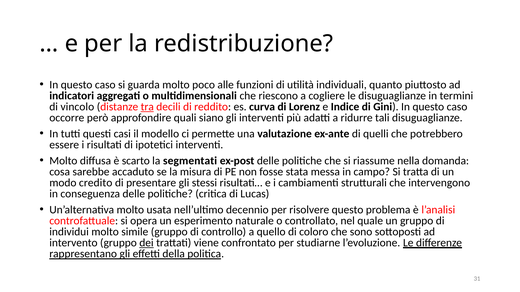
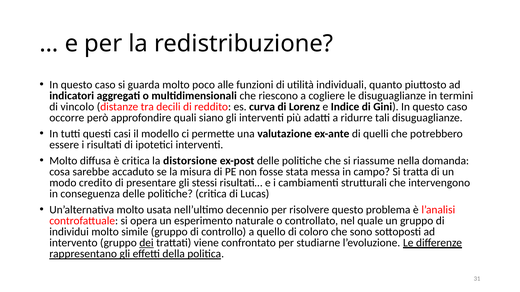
tra underline: present -> none
è scarto: scarto -> critica
segmentati: segmentati -> distorsione
